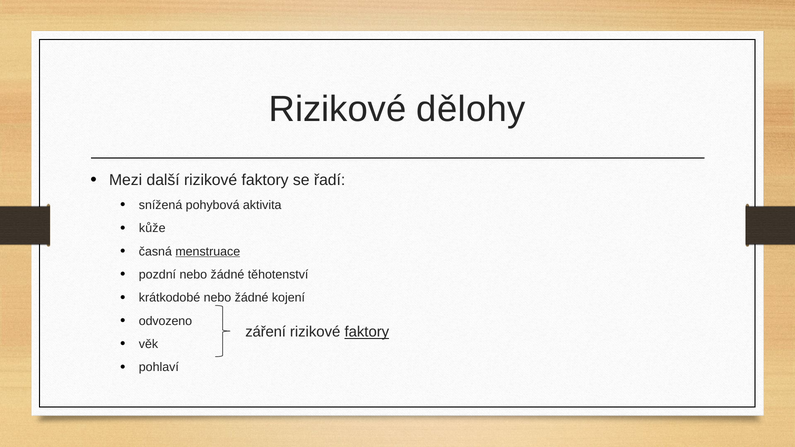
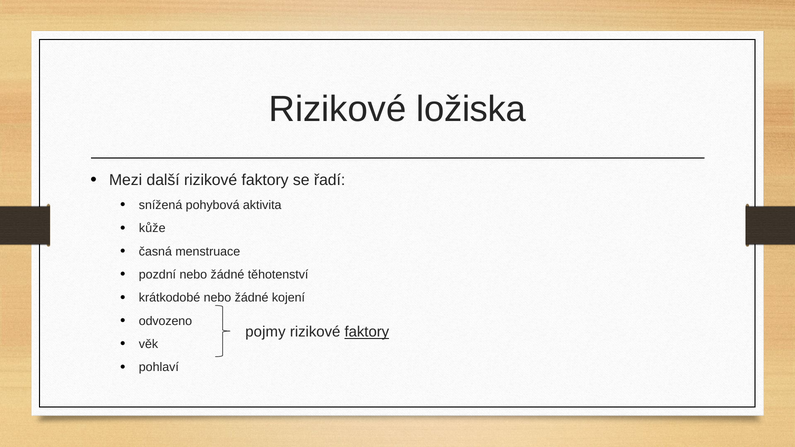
dělohy: dělohy -> ložiska
menstruace underline: present -> none
záření: záření -> pojmy
